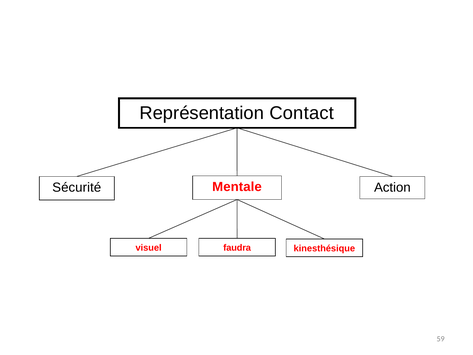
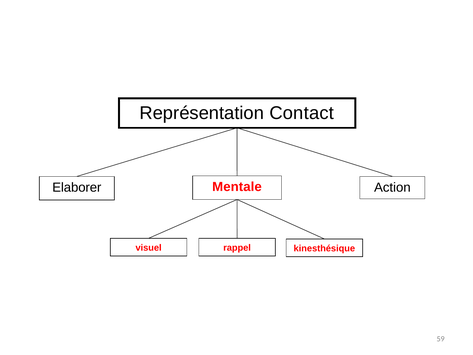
Sécurité: Sécurité -> Elaborer
faudra: faudra -> rappel
